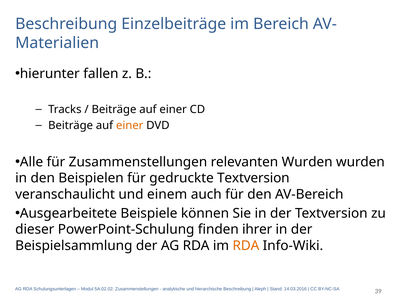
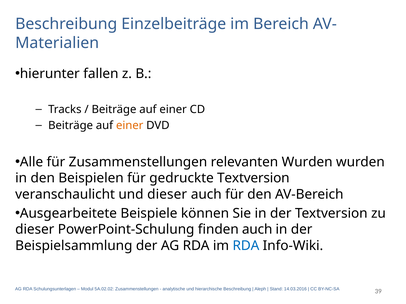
und einem: einem -> dieser
finden ihrer: ihrer -> auch
RDA at (246, 246) colour: orange -> blue
